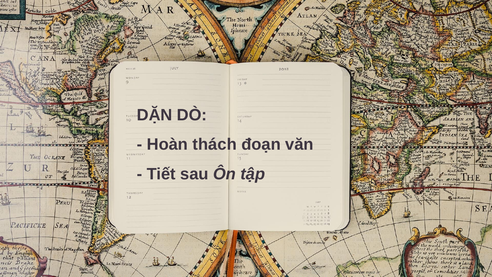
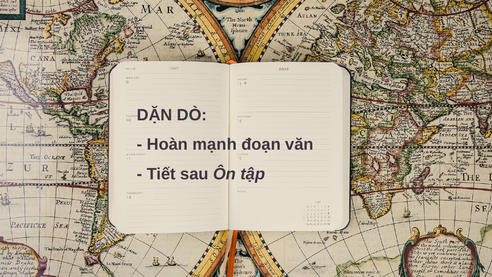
thách: thách -> mạnh
